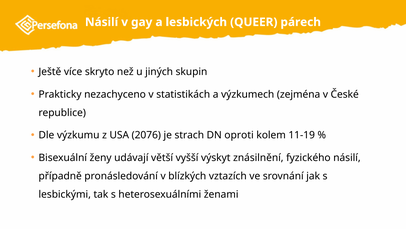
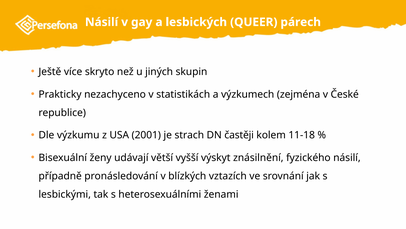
2076: 2076 -> 2001
oproti: oproti -> častěji
11-19: 11-19 -> 11-18
